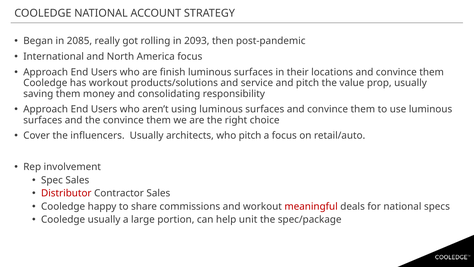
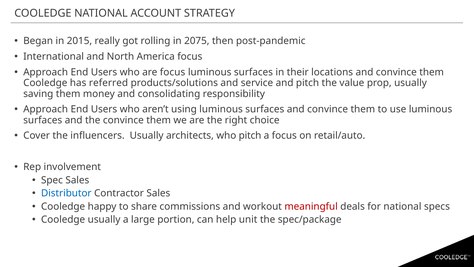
2085: 2085 -> 2015
2093: 2093 -> 2075
are finish: finish -> focus
has workout: workout -> referred
Distributor colour: red -> blue
